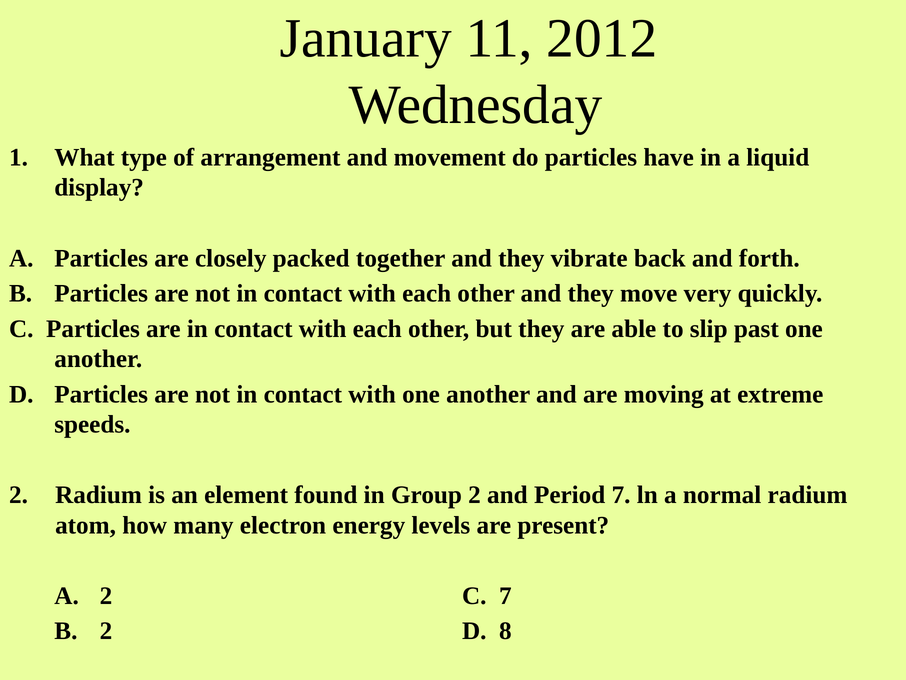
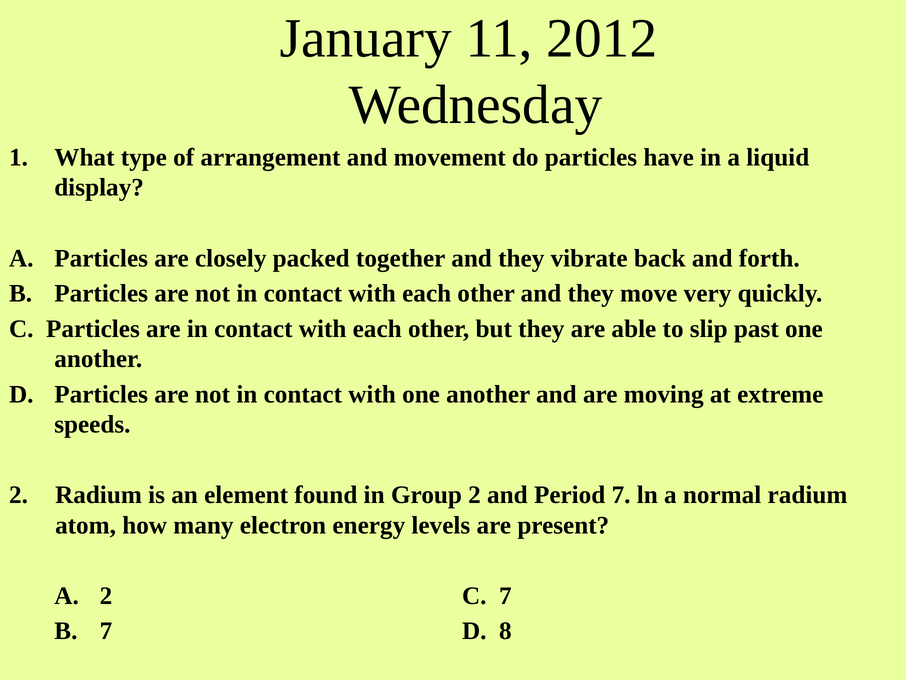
2 at (106, 631): 2 -> 7
